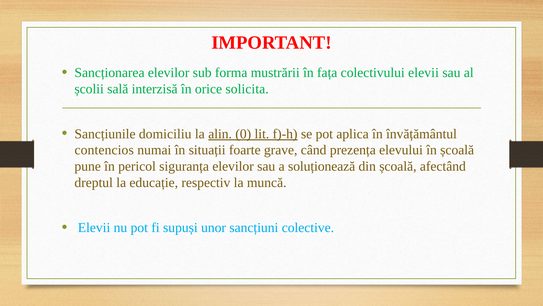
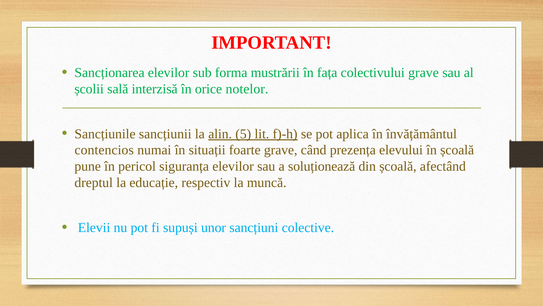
colectivului elevii: elevii -> grave
solicita: solicita -> notelor
domiciliu: domiciliu -> sancțiunii
0: 0 -> 5
